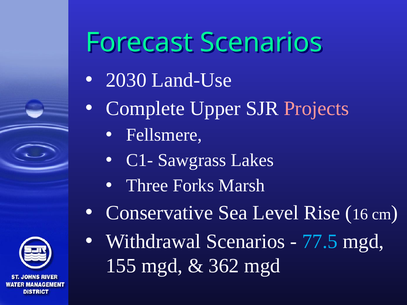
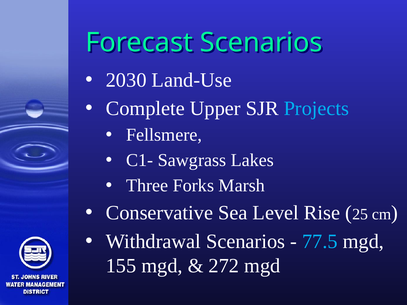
Projects colour: pink -> light blue
16: 16 -> 25
362: 362 -> 272
